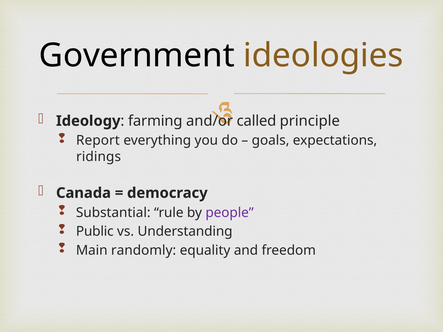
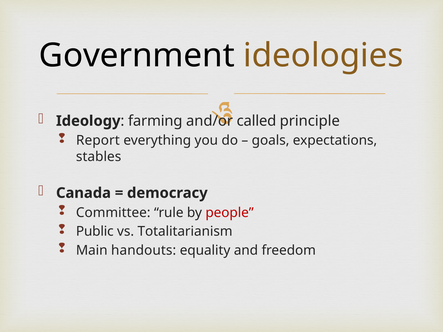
ridings: ridings -> stables
Substantial: Substantial -> Committee
people colour: purple -> red
Understanding: Understanding -> Totalitarianism
randomly: randomly -> handouts
